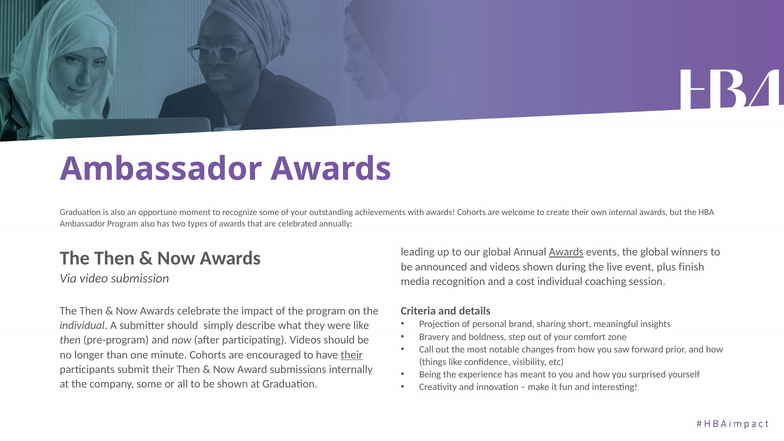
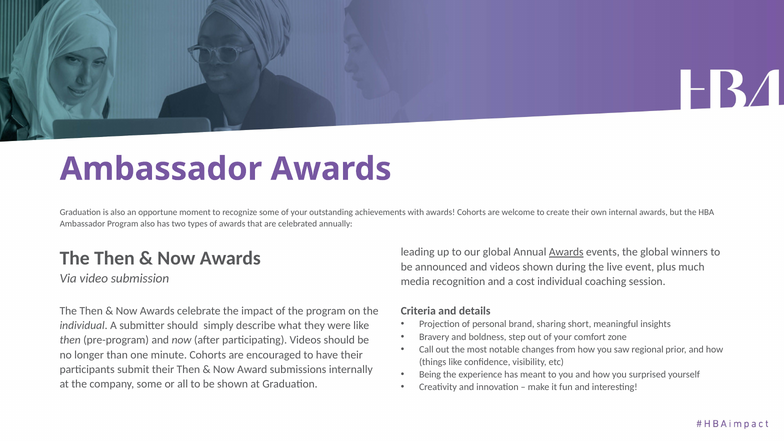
finish: finish -> much
forward: forward -> regional
their at (352, 355) underline: present -> none
